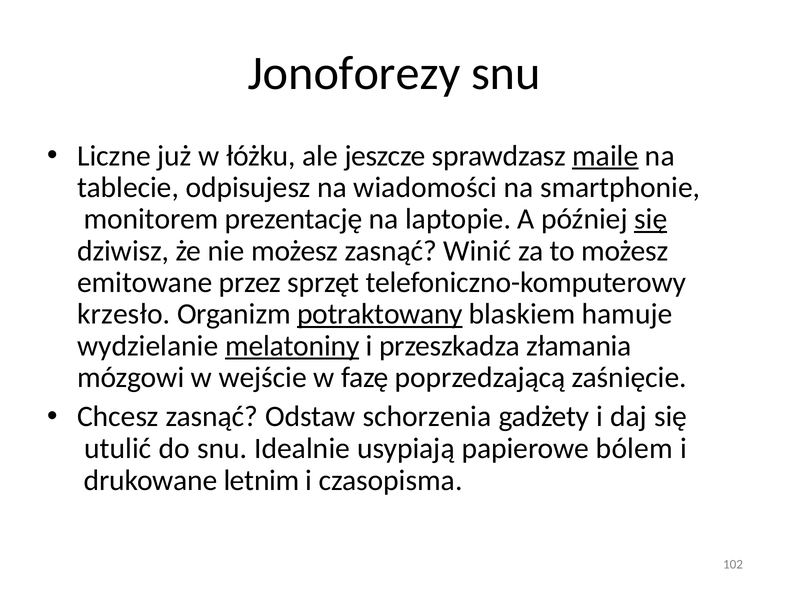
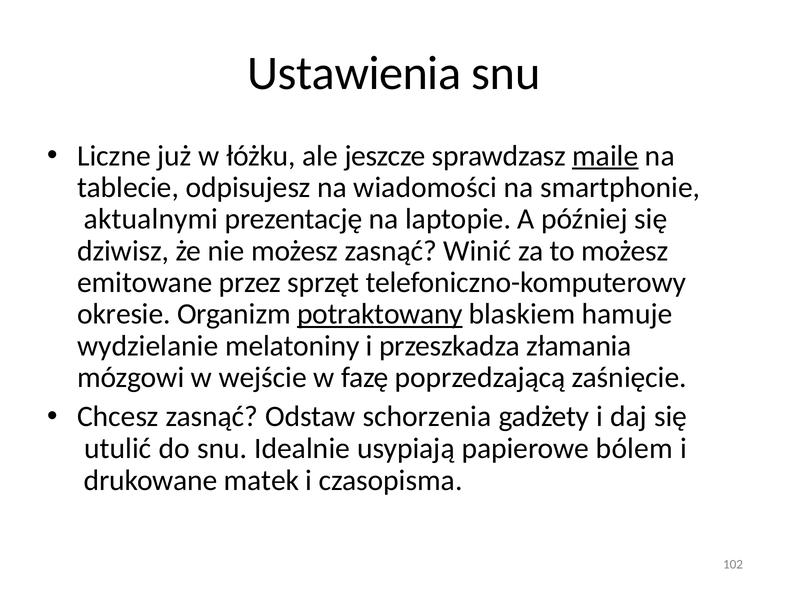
Jonoforezy: Jonoforezy -> Ustawienia
monitorem: monitorem -> aktualnymi
się at (651, 219) underline: present -> none
krzesło: krzesło -> okresie
melatoniny underline: present -> none
letnim: letnim -> matek
